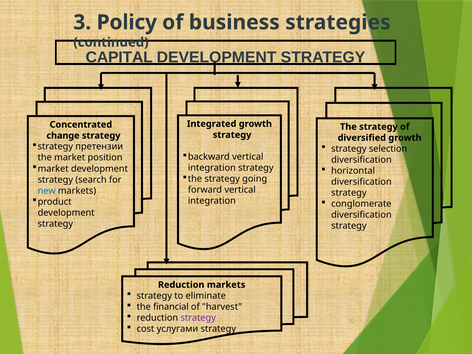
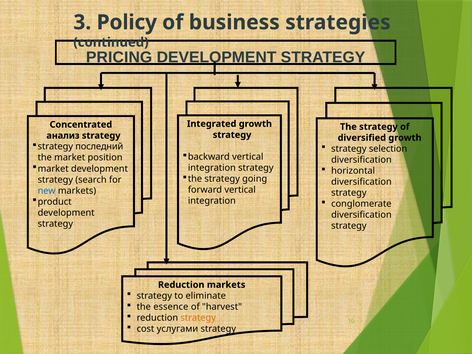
CAPITAL: CAPITAL -> PRICING
change: change -> анализ
претензии: претензии -> последний
financial: financial -> essence
strategy at (198, 318) colour: purple -> orange
